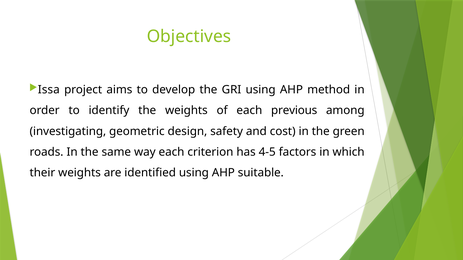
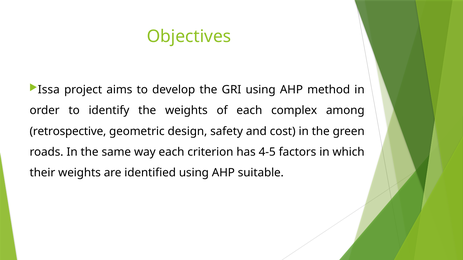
previous: previous -> complex
investigating: investigating -> retrospective
